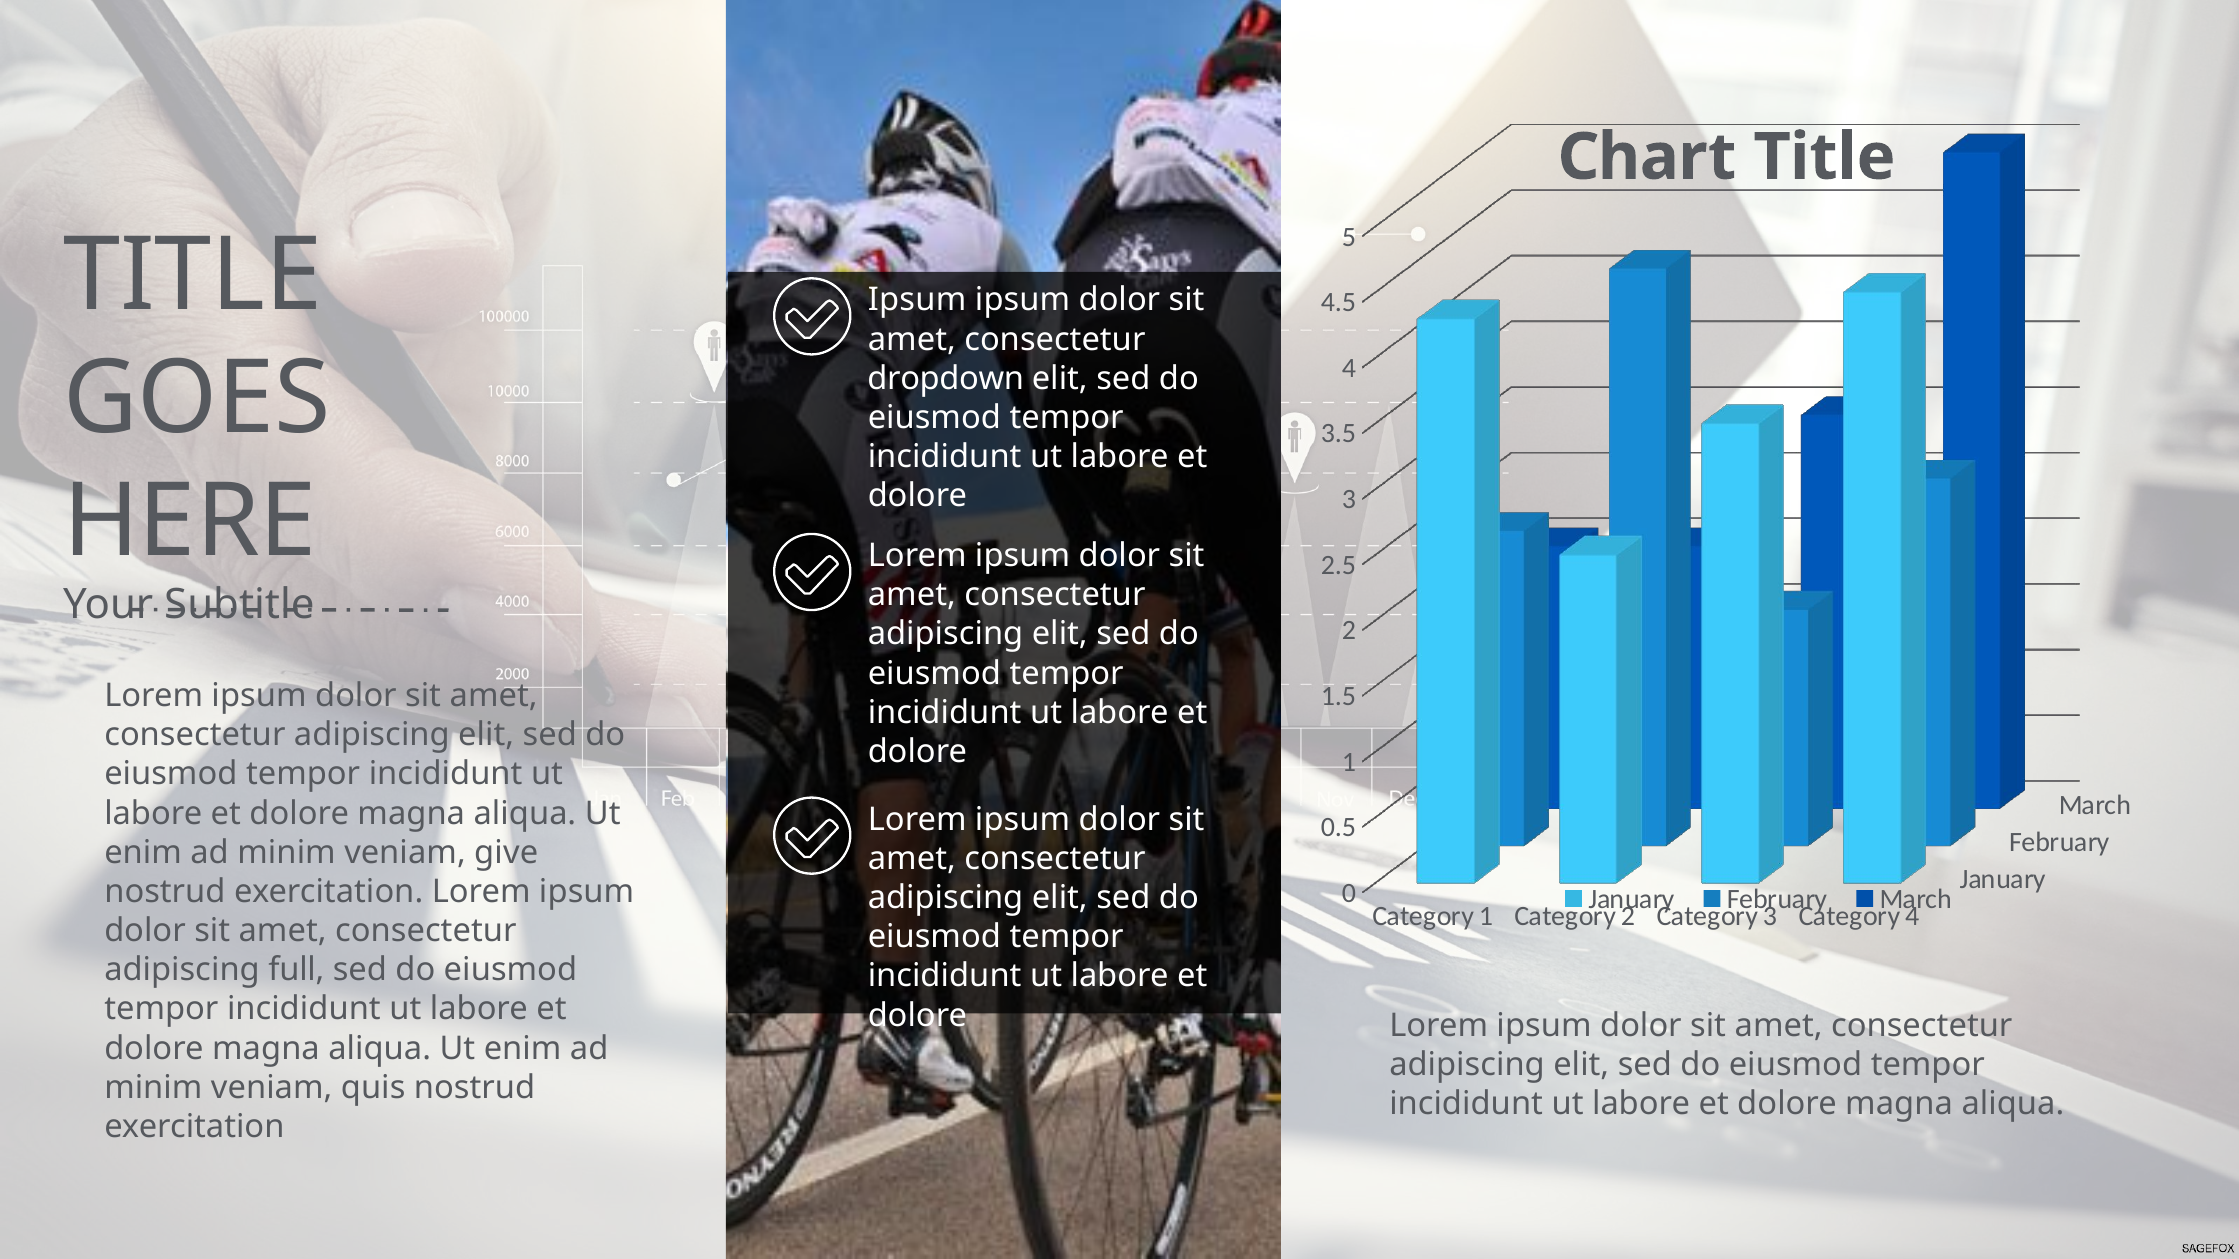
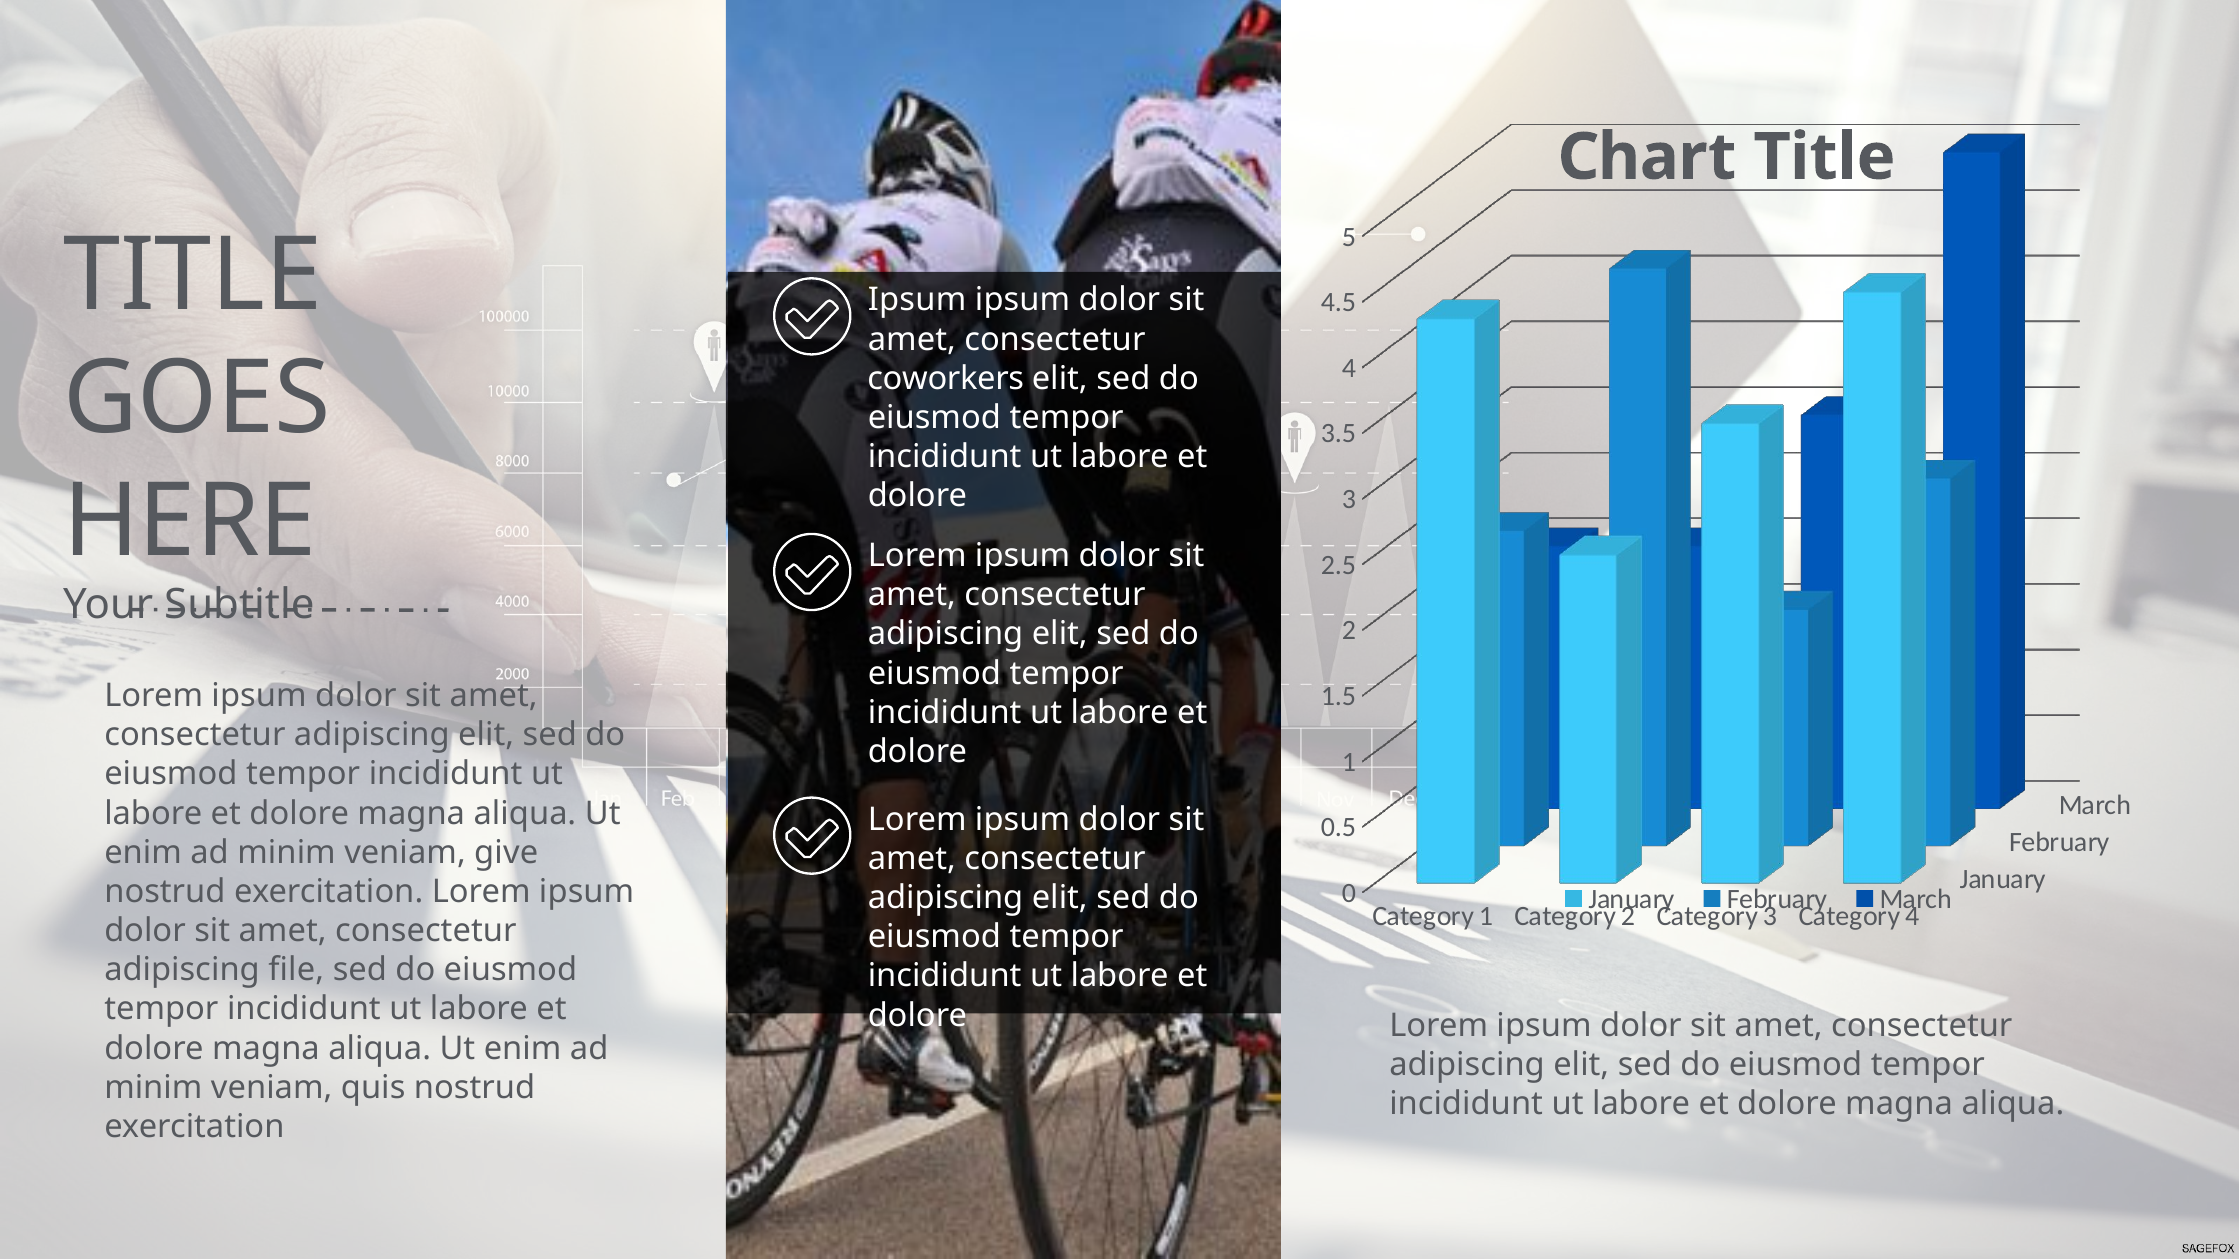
dropdown: dropdown -> coworkers
full: full -> file
